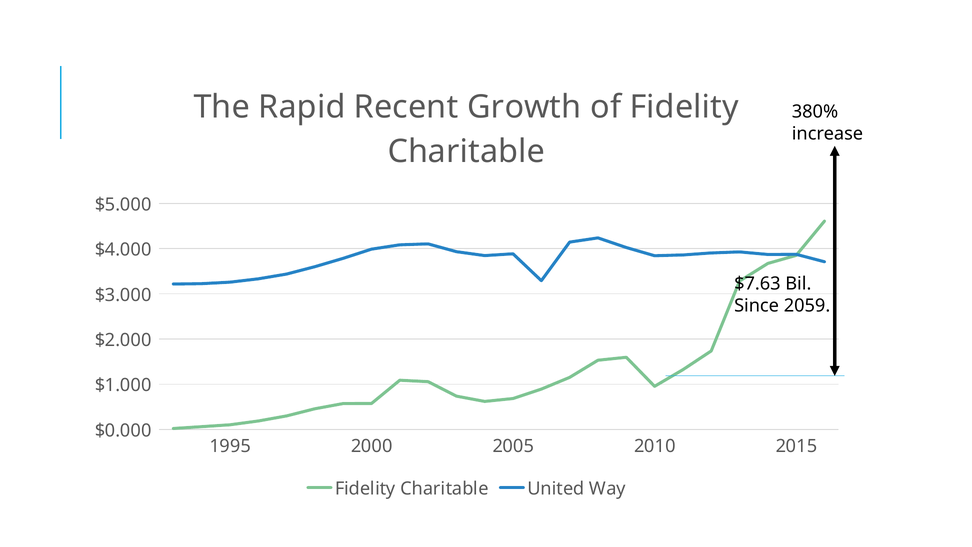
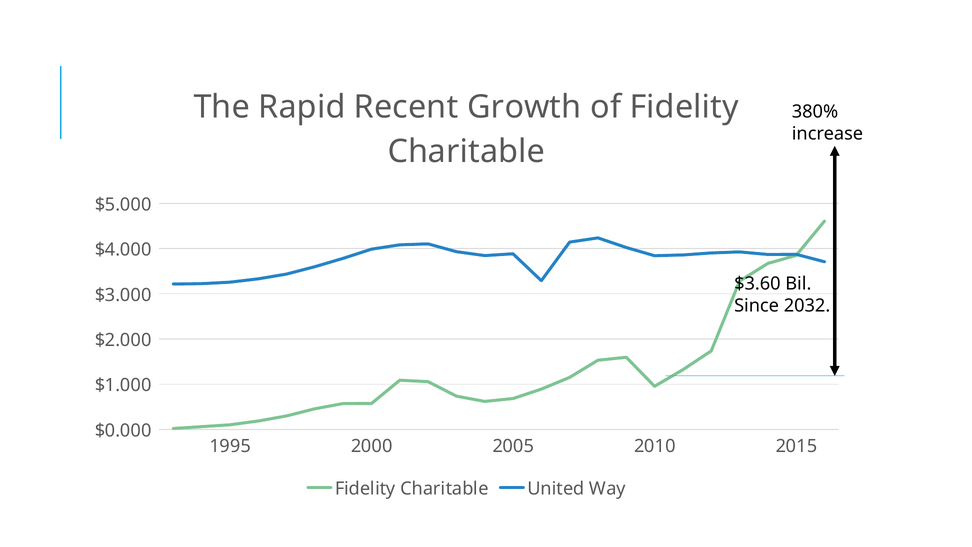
$7.63: $7.63 -> $3.60
2059: 2059 -> 2032
